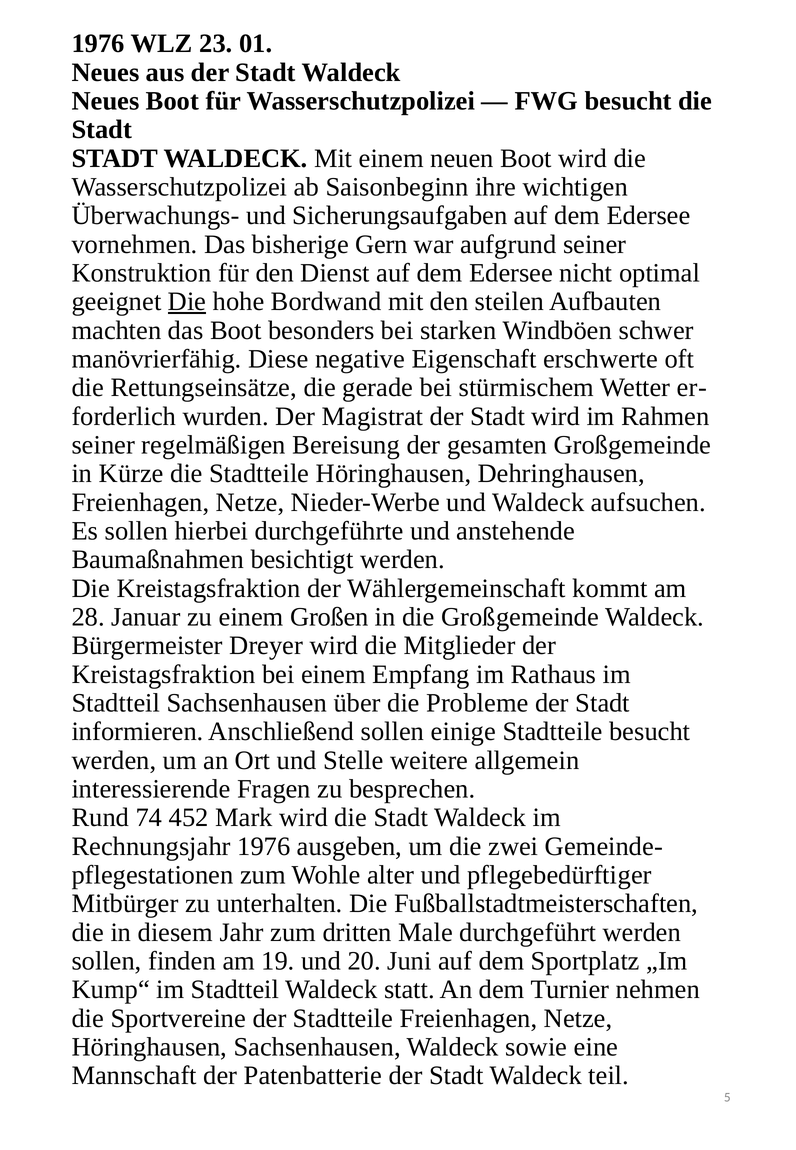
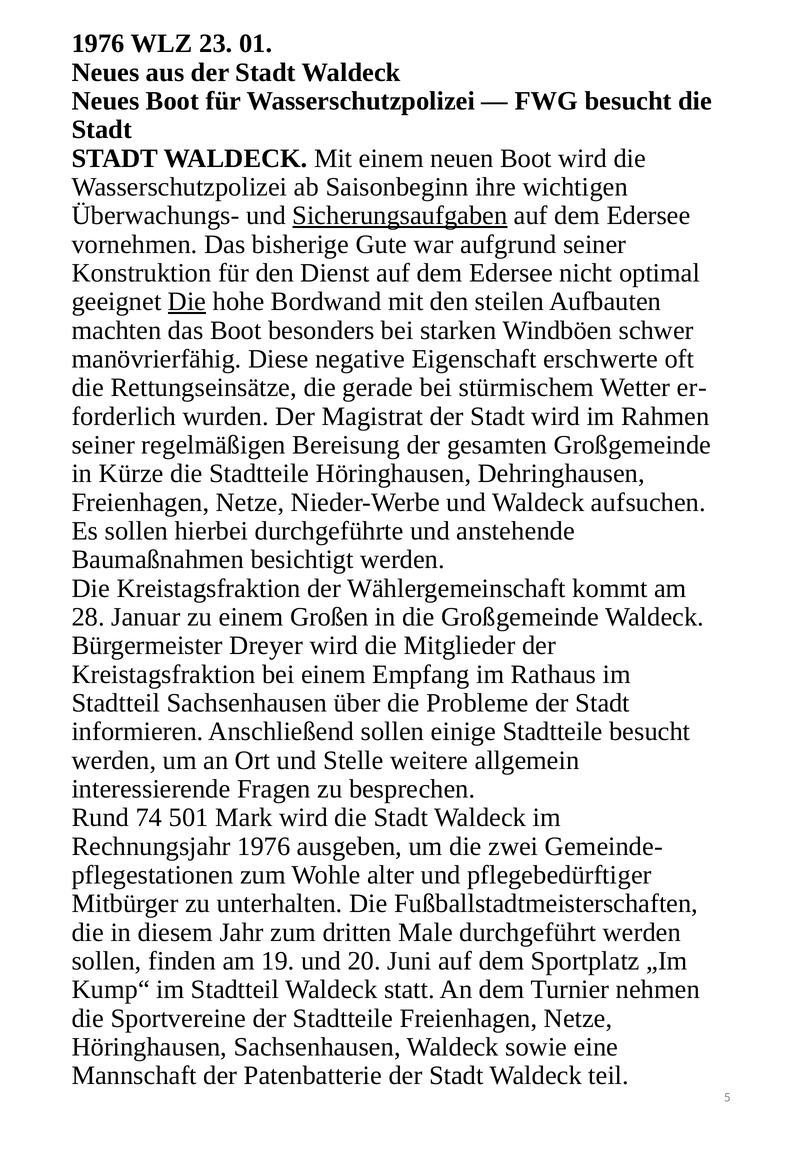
Sicherungsaufgaben underline: none -> present
Gern: Gern -> Gute
452: 452 -> 501
